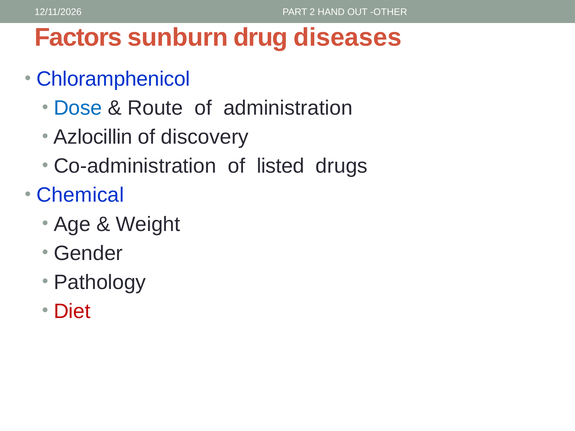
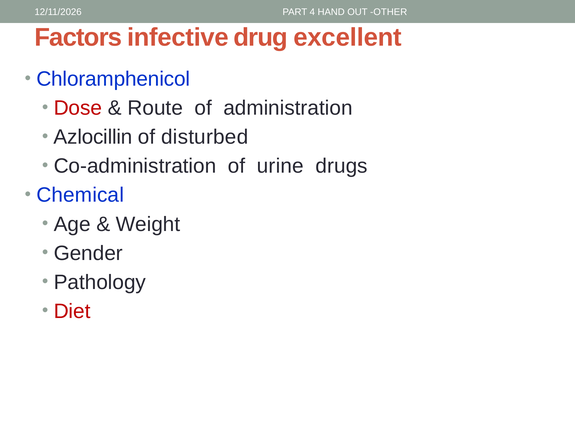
2: 2 -> 4
sunburn: sunburn -> infective
diseases: diseases -> excellent
Dose colour: blue -> red
discovery: discovery -> disturbed
listed: listed -> urine
